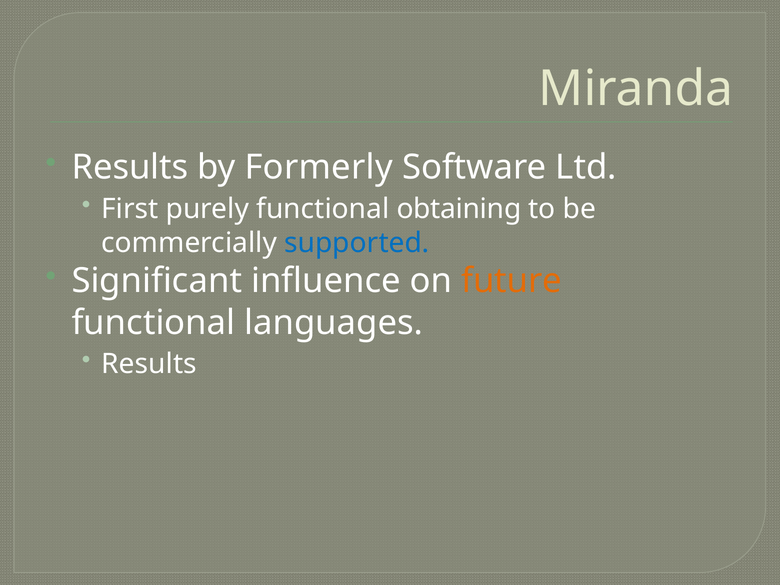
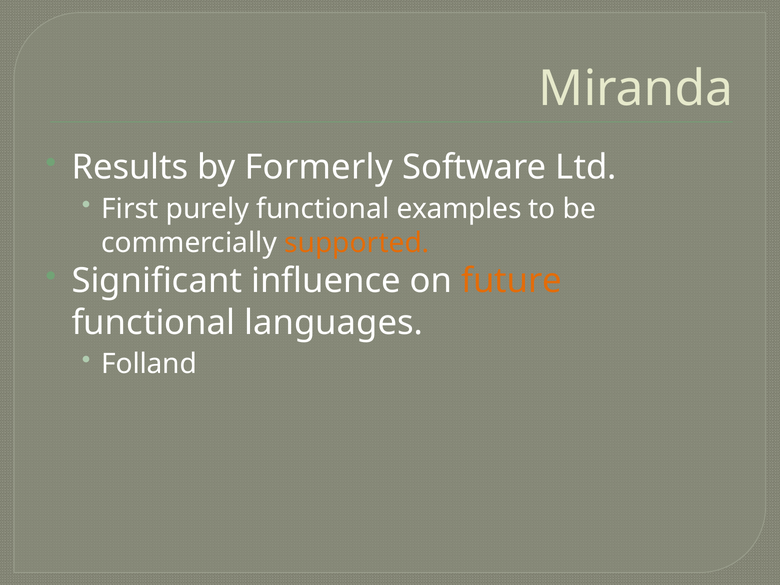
obtaining: obtaining -> examples
supported colour: blue -> orange
Results at (149, 364): Results -> Folland
